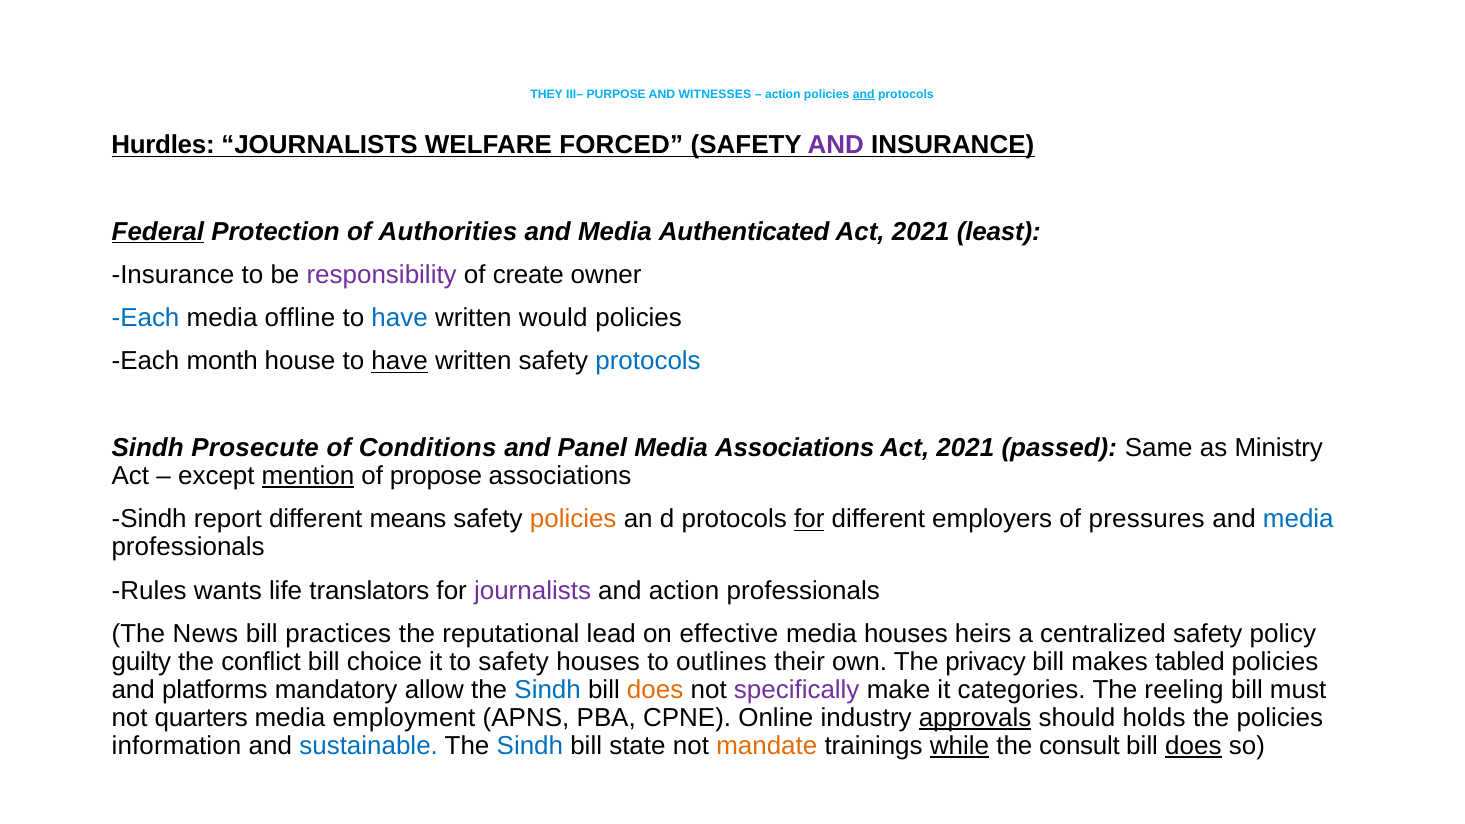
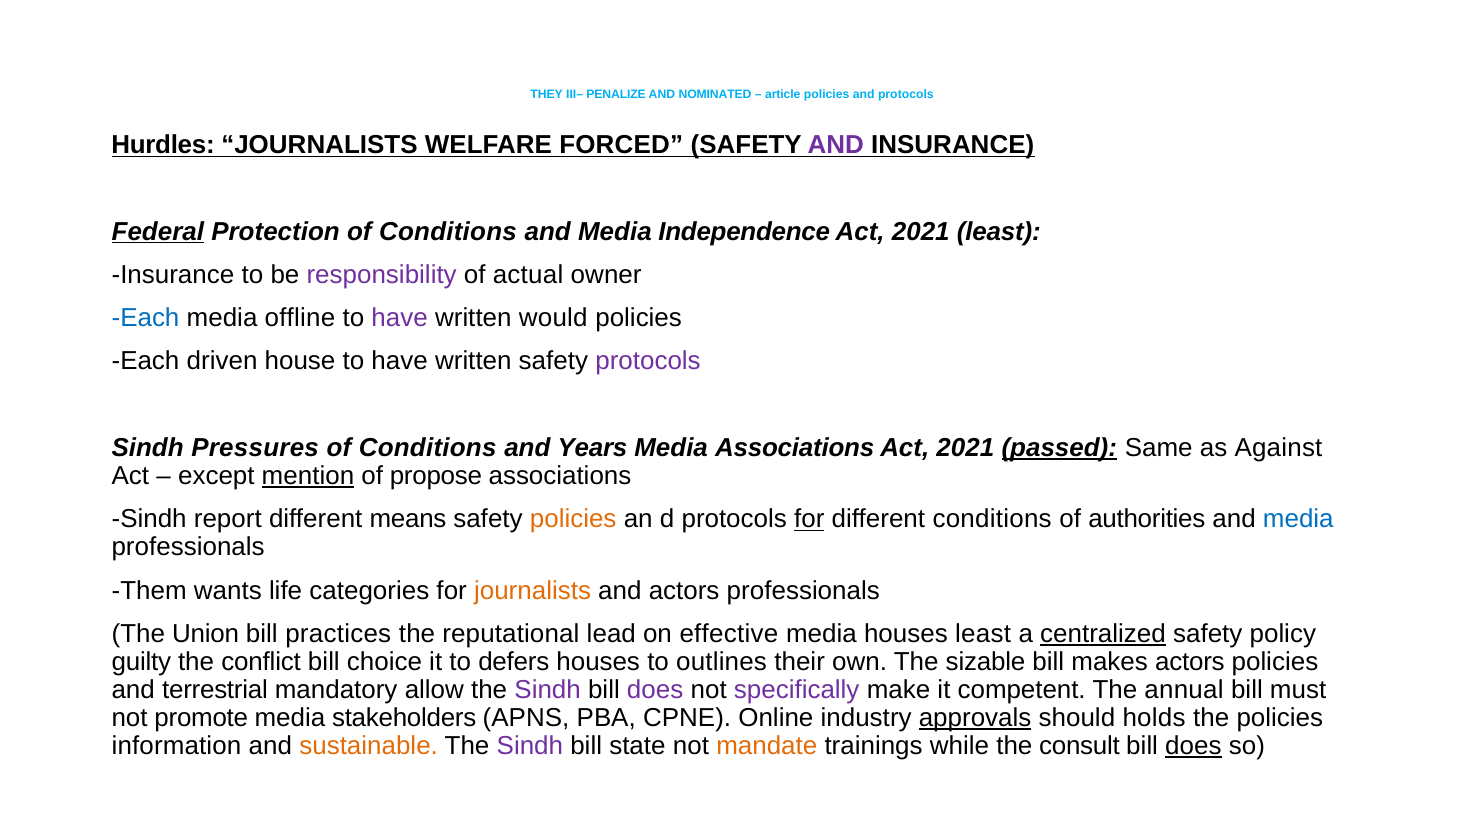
PURPOSE: PURPOSE -> PENALIZE
WITNESSES: WITNESSES -> NOMINATED
action at (783, 95): action -> article
and at (864, 95) underline: present -> none
Protection of Authorities: Authorities -> Conditions
Authenticated: Authenticated -> Independence
create: create -> actual
have at (400, 318) colour: blue -> purple
month: month -> driven
have at (400, 361) underline: present -> none
protocols at (648, 361) colour: blue -> purple
Prosecute: Prosecute -> Pressures
Panel: Panel -> Years
passed underline: none -> present
Ministry: Ministry -> Against
different employers: employers -> conditions
pressures: pressures -> authorities
Rules: Rules -> Them
translators: translators -> categories
journalists at (533, 591) colour: purple -> orange
and action: action -> actors
News: News -> Union
houses heirs: heirs -> least
centralized underline: none -> present
to safety: safety -> defers
privacy: privacy -> sizable
makes tabled: tabled -> actors
platforms: platforms -> terrestrial
Sindh at (548, 690) colour: blue -> purple
does at (655, 690) colour: orange -> purple
categories: categories -> competent
reeling: reeling -> annual
quarters: quarters -> promote
employment: employment -> stakeholders
sustainable colour: blue -> orange
Sindh at (530, 746) colour: blue -> purple
while underline: present -> none
